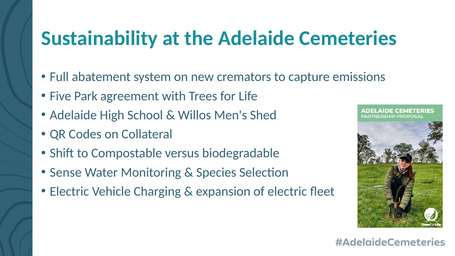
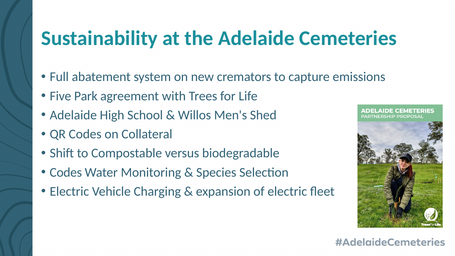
Sense at (66, 172): Sense -> Codes
